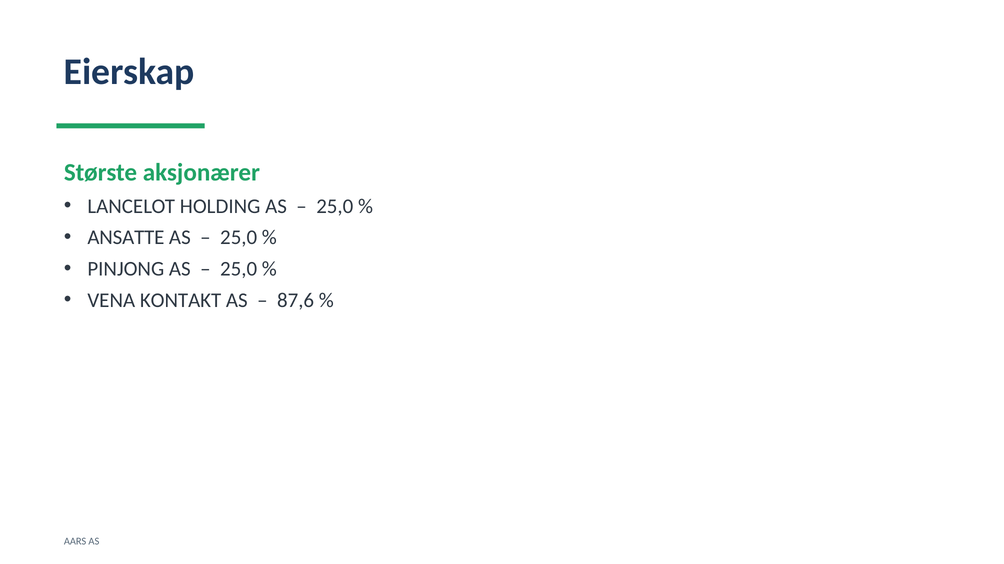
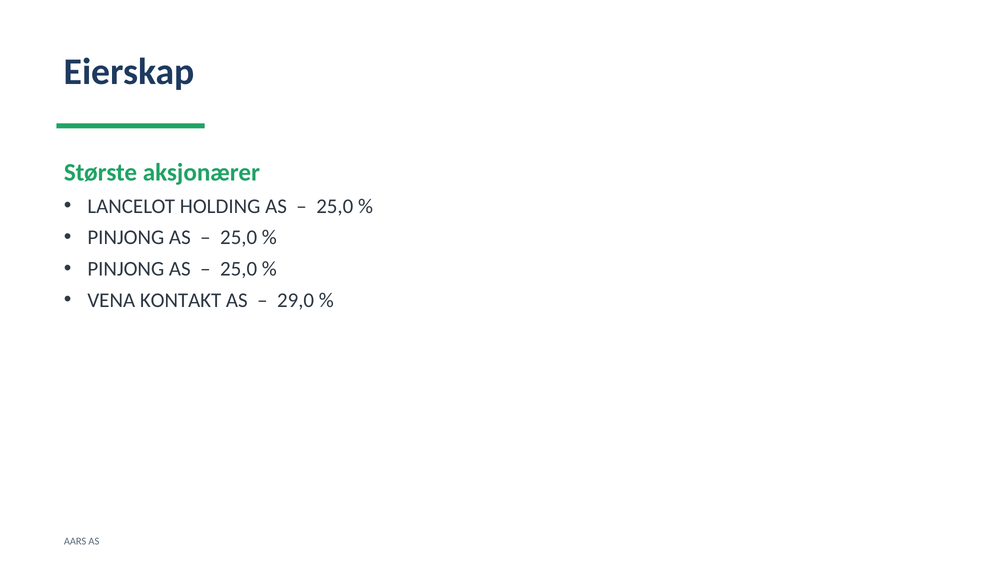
ANSATTE at (126, 238): ANSATTE -> PINJONG
87,6: 87,6 -> 29,0
